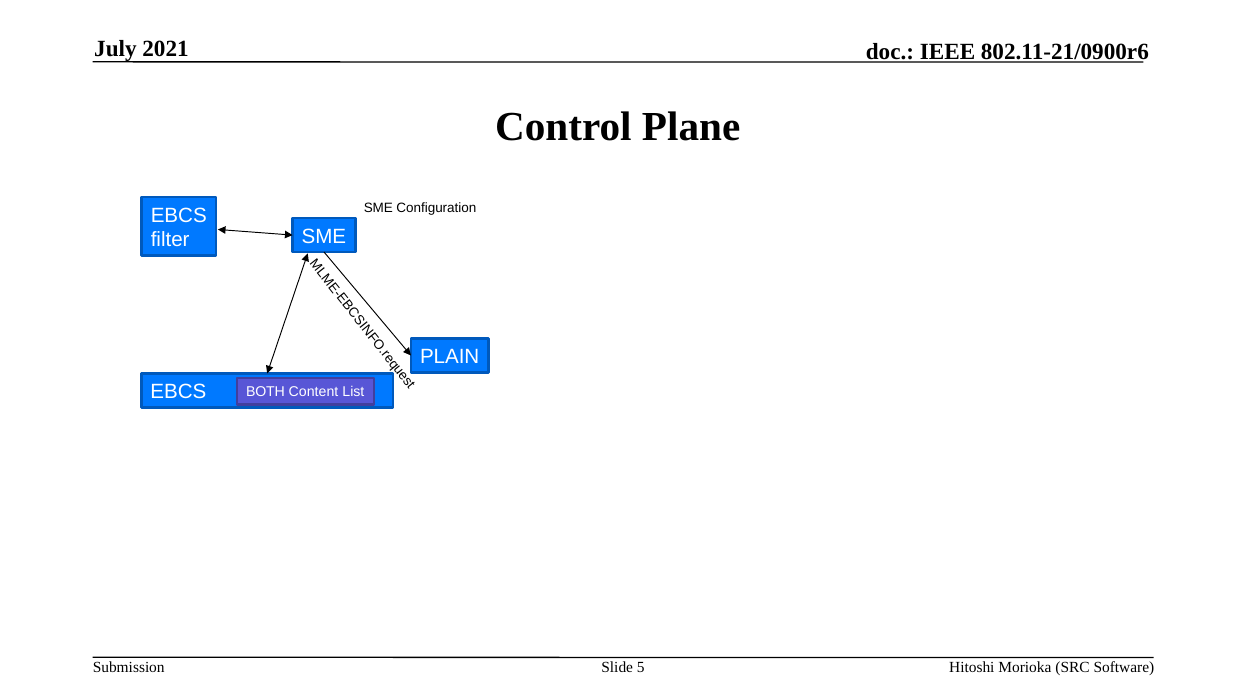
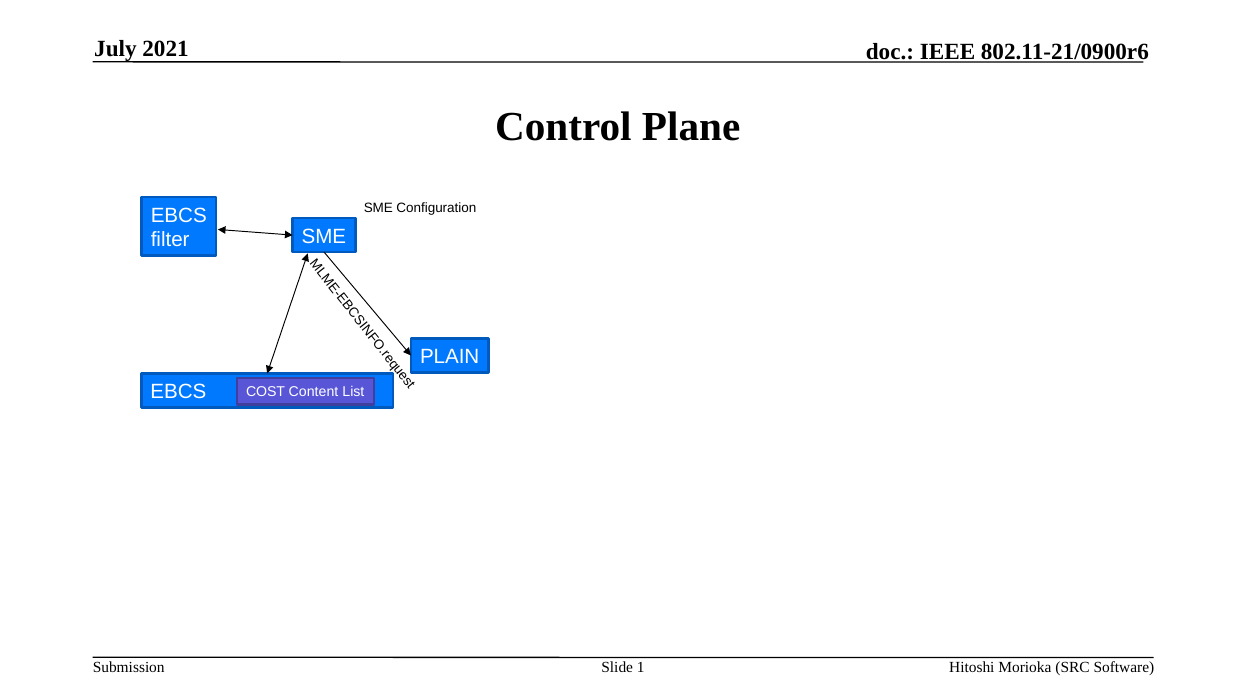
BOTH: BOTH -> COST
5: 5 -> 1
